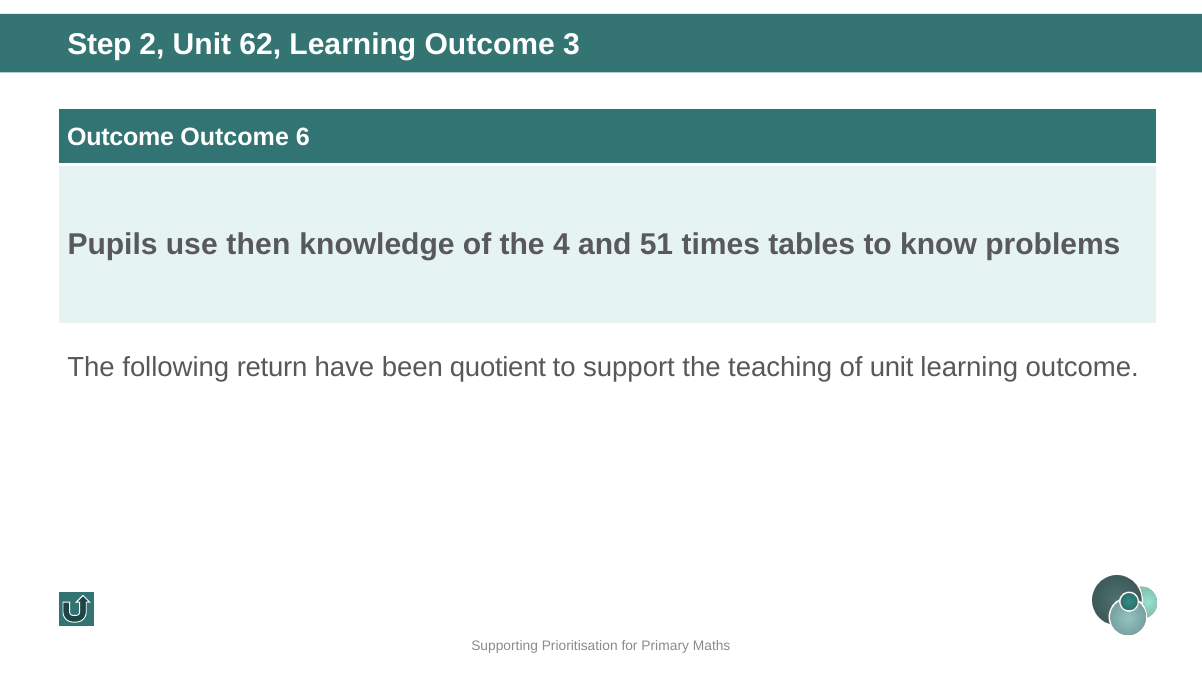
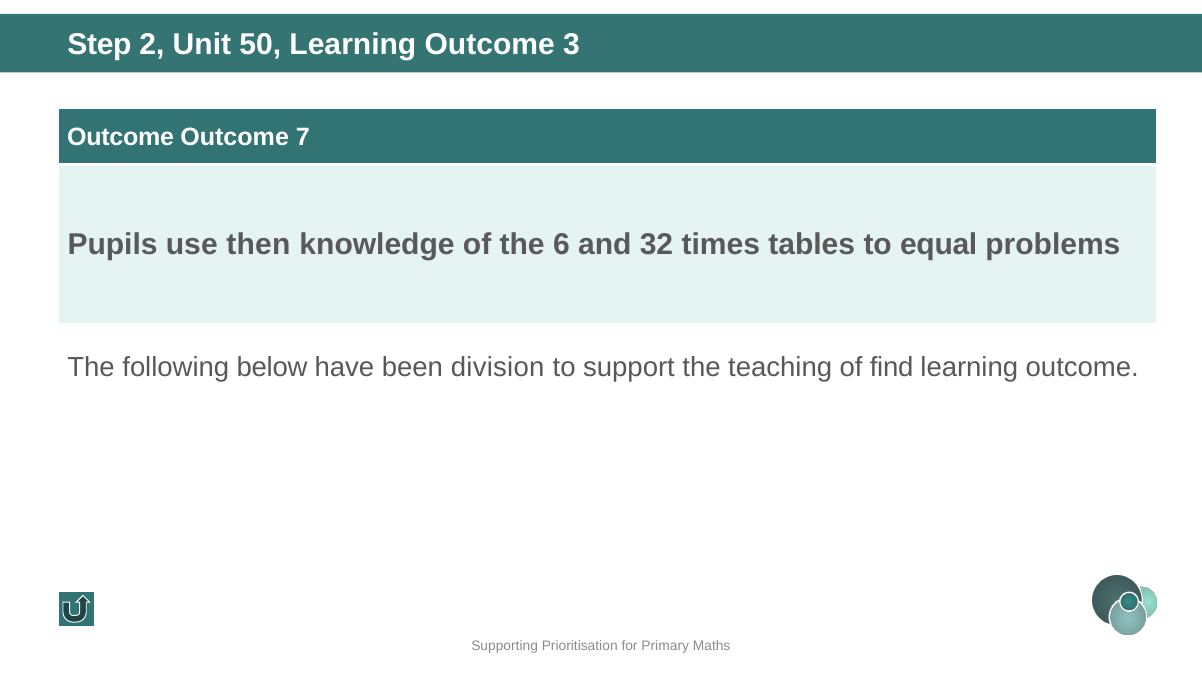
62: 62 -> 50
6: 6 -> 7
4: 4 -> 6
51: 51 -> 32
know: know -> equal
return: return -> below
quotient: quotient -> division
of unit: unit -> find
